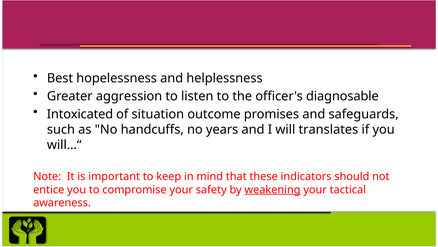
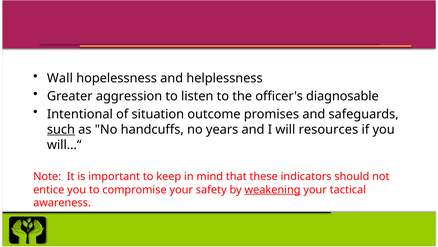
Best: Best -> Wall
Intoxicated: Intoxicated -> Intentional
such underline: none -> present
translates: translates -> resources
